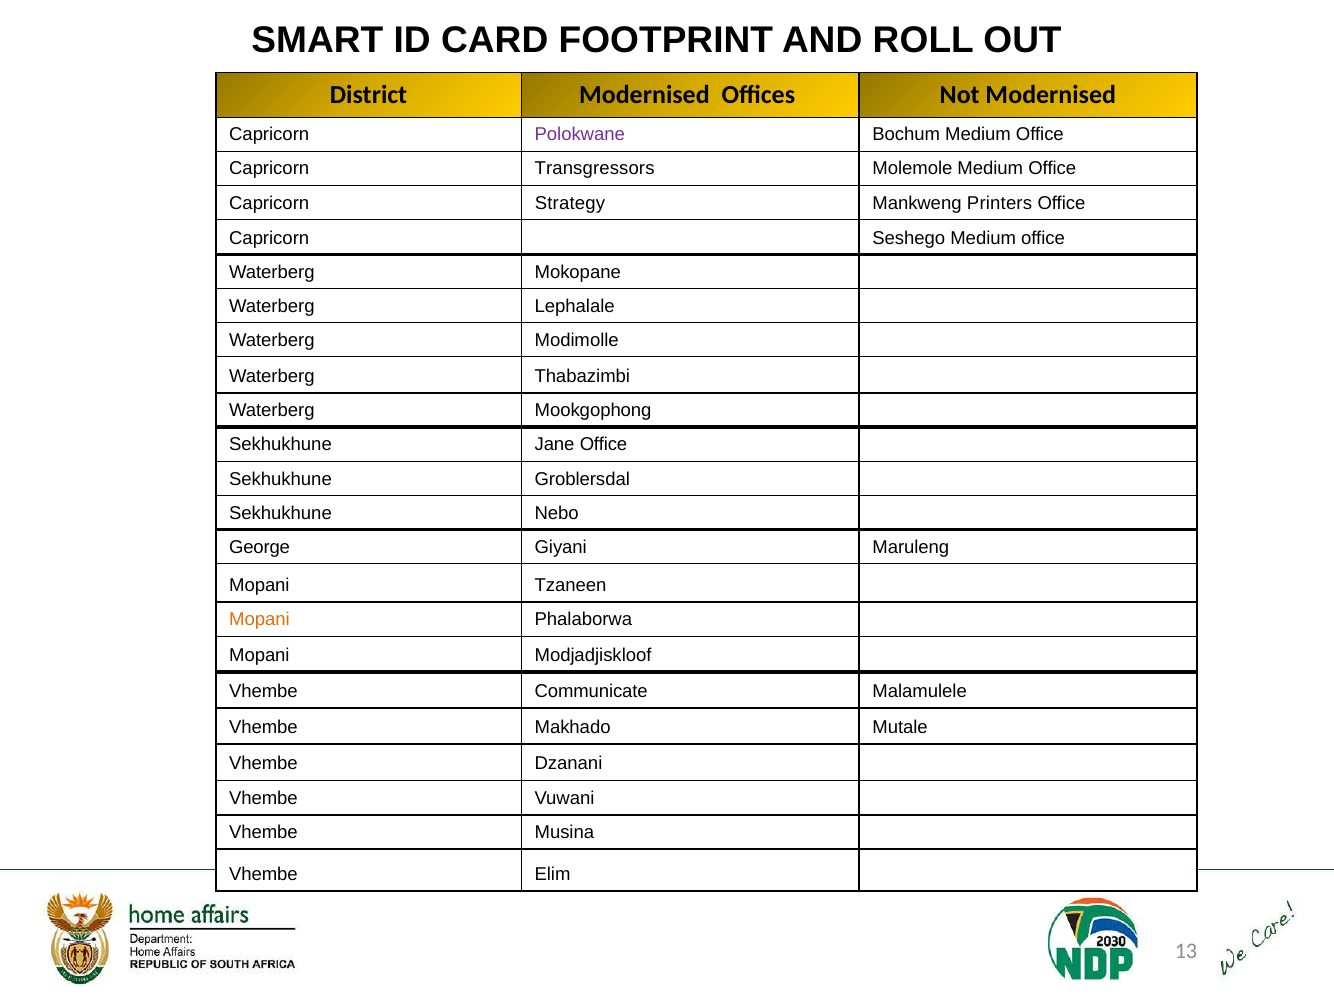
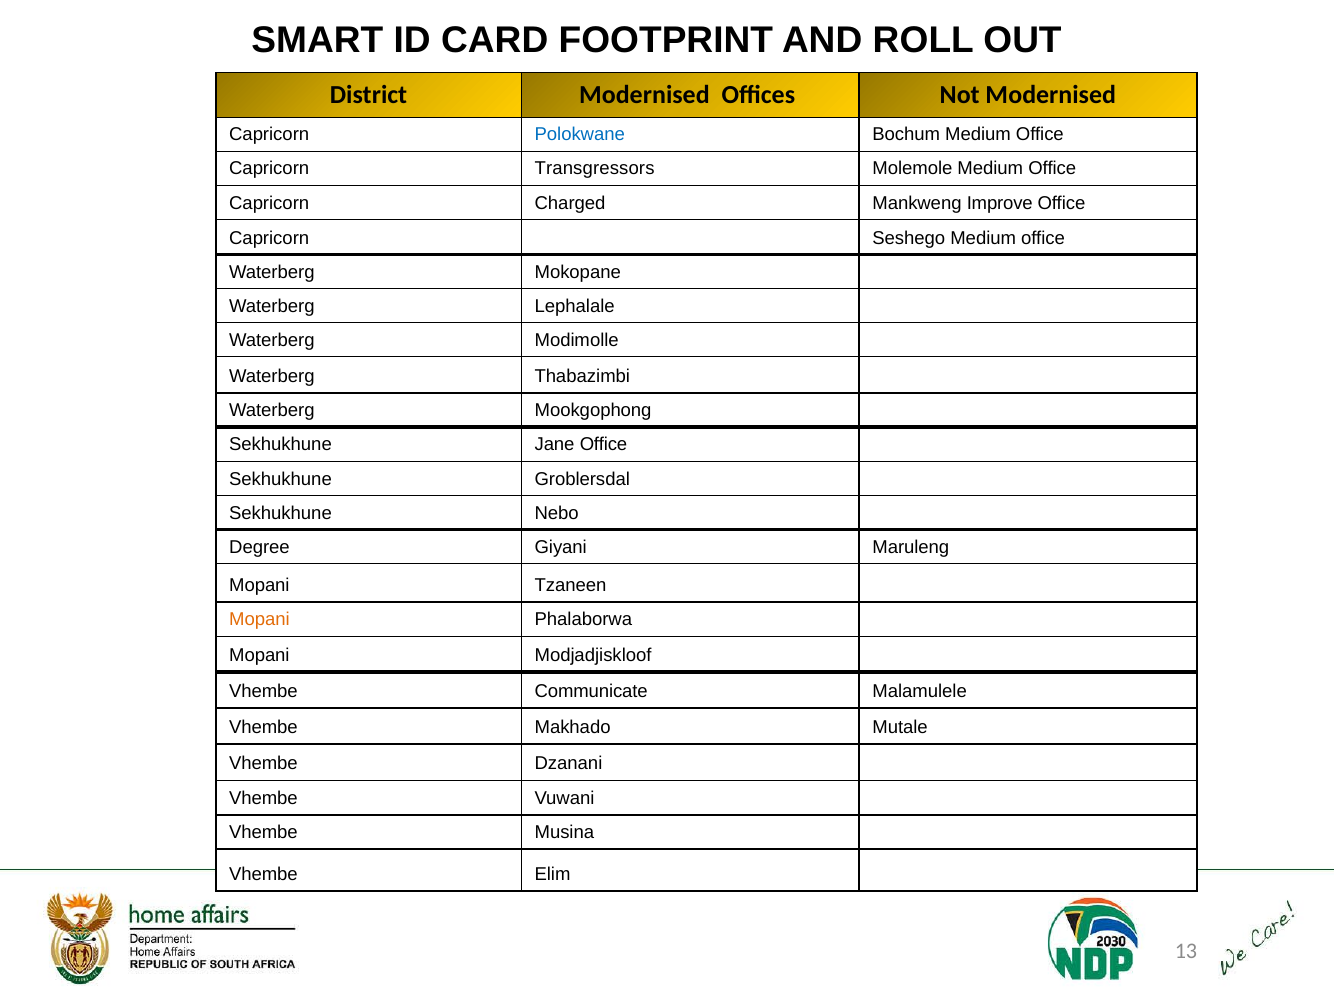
Polokwane colour: purple -> blue
Strategy: Strategy -> Charged
Printers: Printers -> Improve
George: George -> Degree
